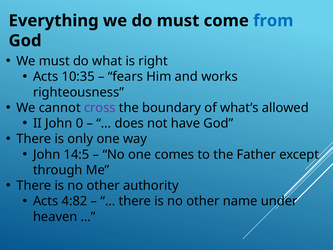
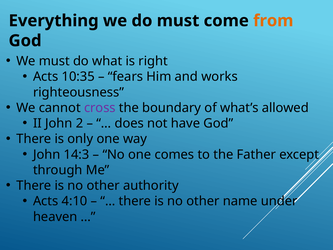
from colour: blue -> orange
0: 0 -> 2
14:5: 14:5 -> 14:3
4:82: 4:82 -> 4:10
